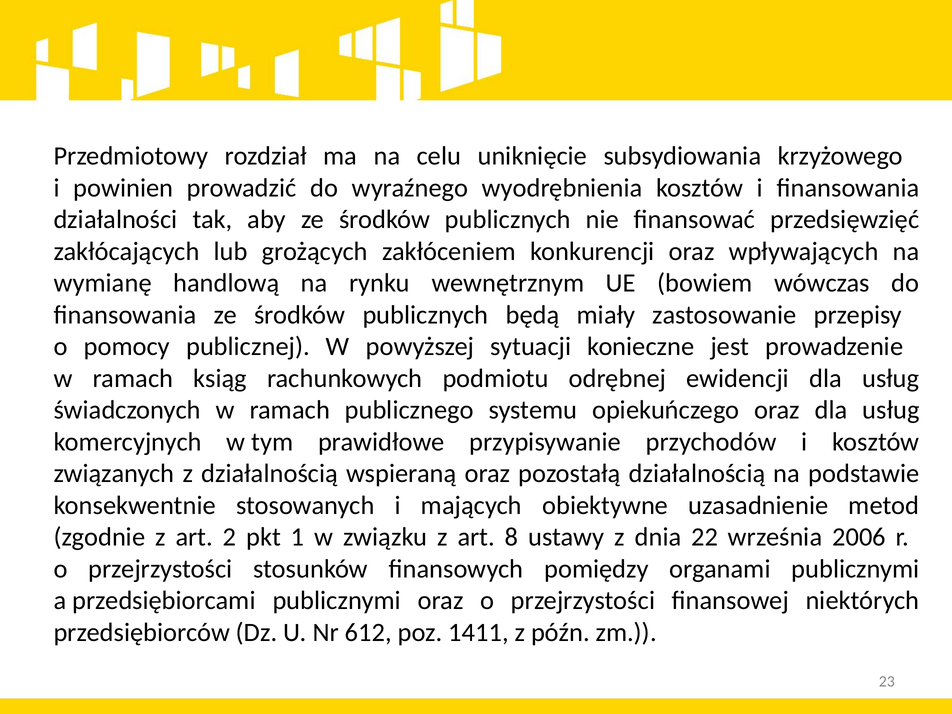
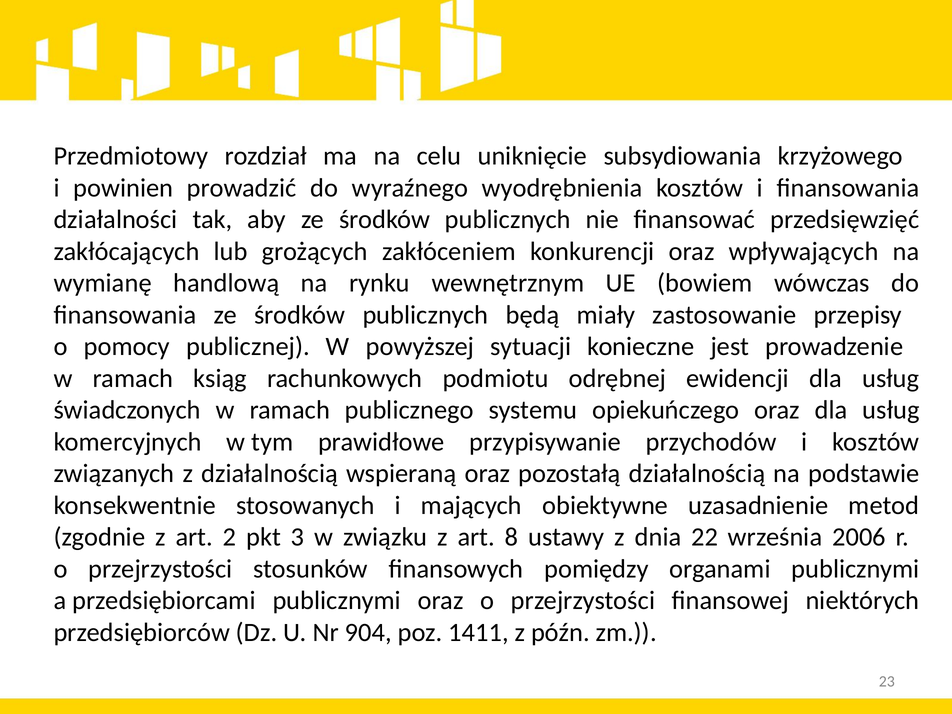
1: 1 -> 3
612: 612 -> 904
